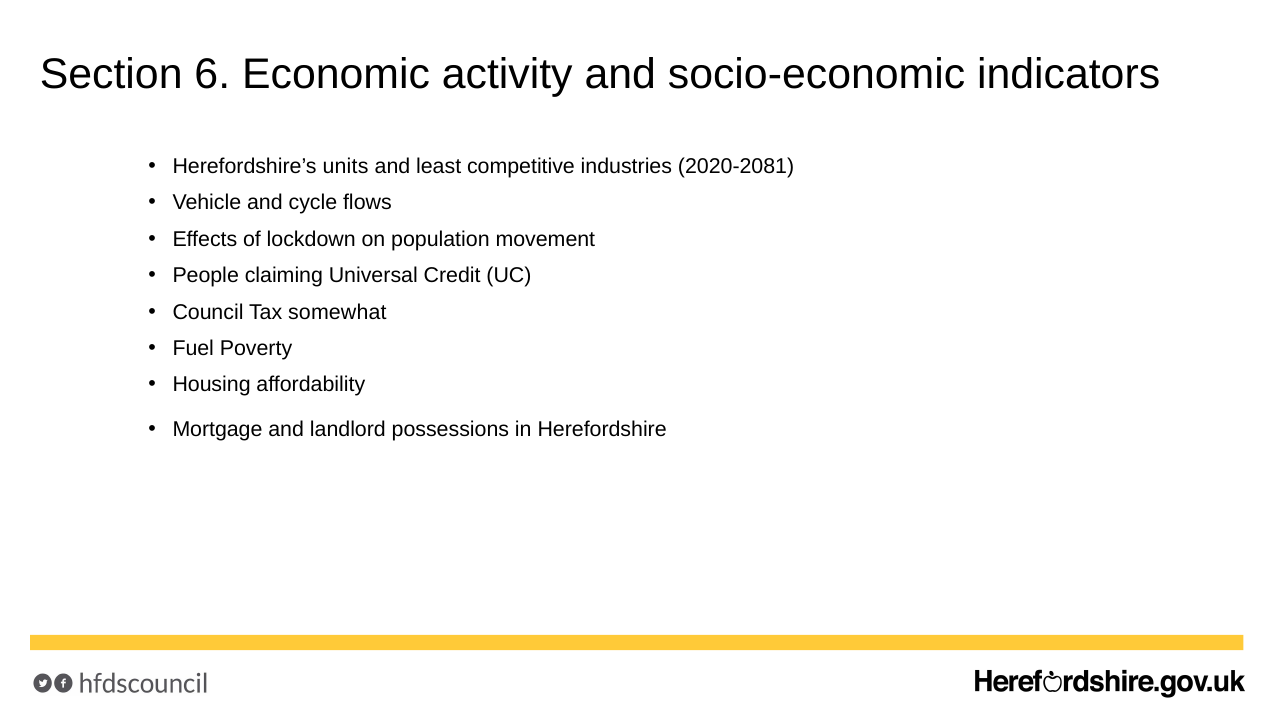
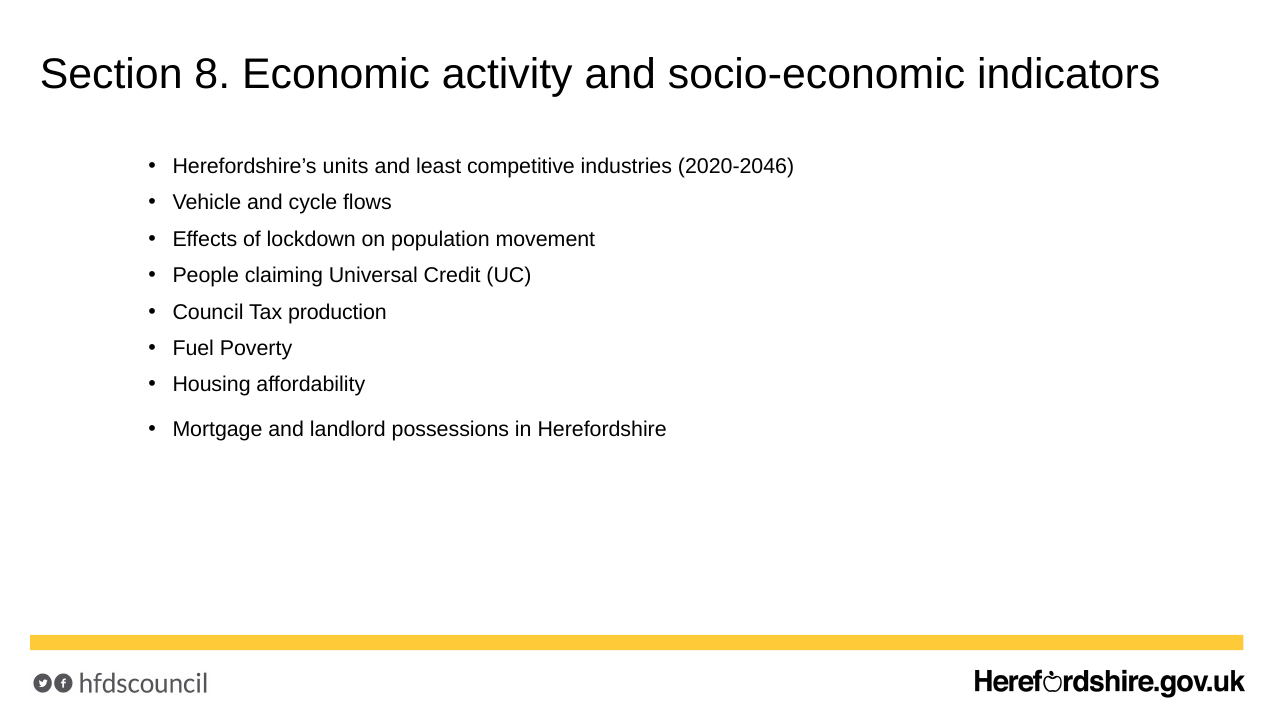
6: 6 -> 8
2020-2081: 2020-2081 -> 2020-2046
somewhat: somewhat -> production
